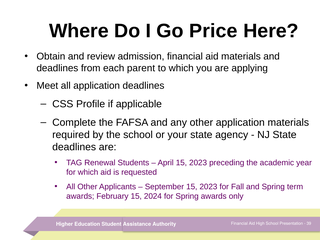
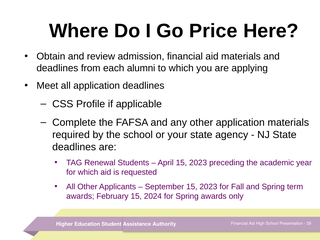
parent: parent -> alumni
